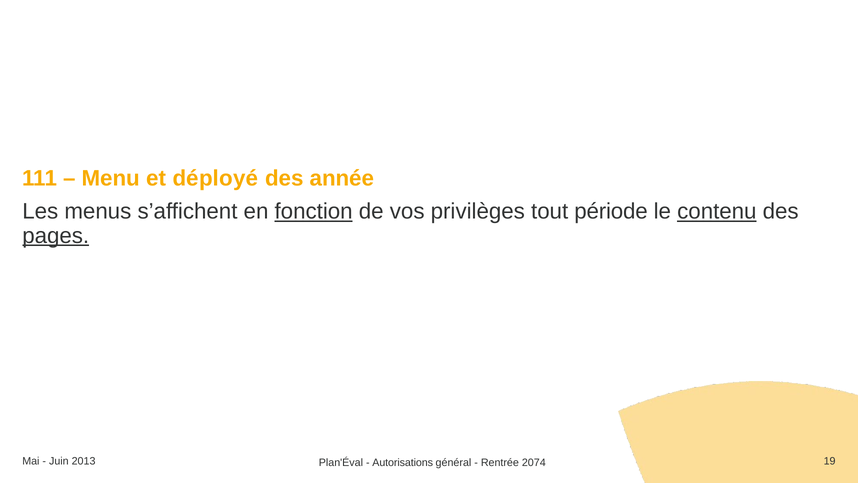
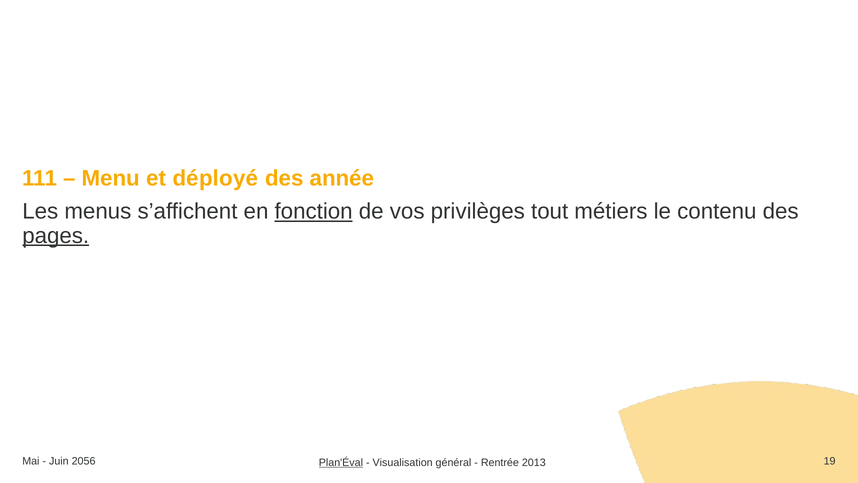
période: période -> métiers
contenu underline: present -> none
2013: 2013 -> 2056
Plan'Éval underline: none -> present
Autorisations: Autorisations -> Visualisation
2074: 2074 -> 2013
